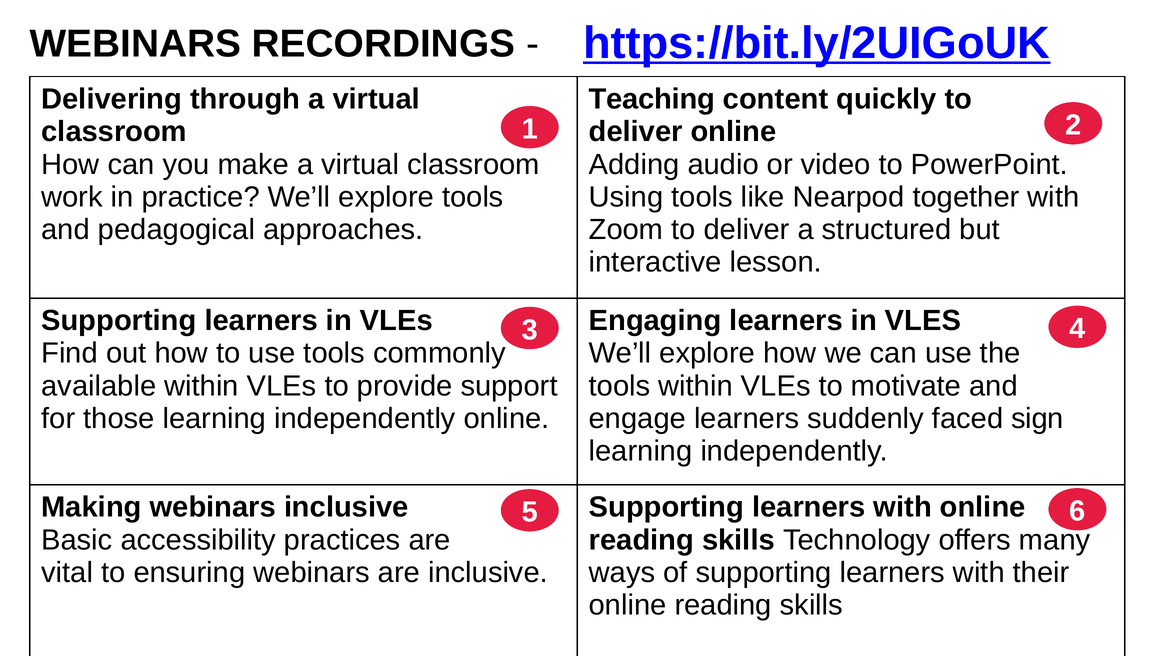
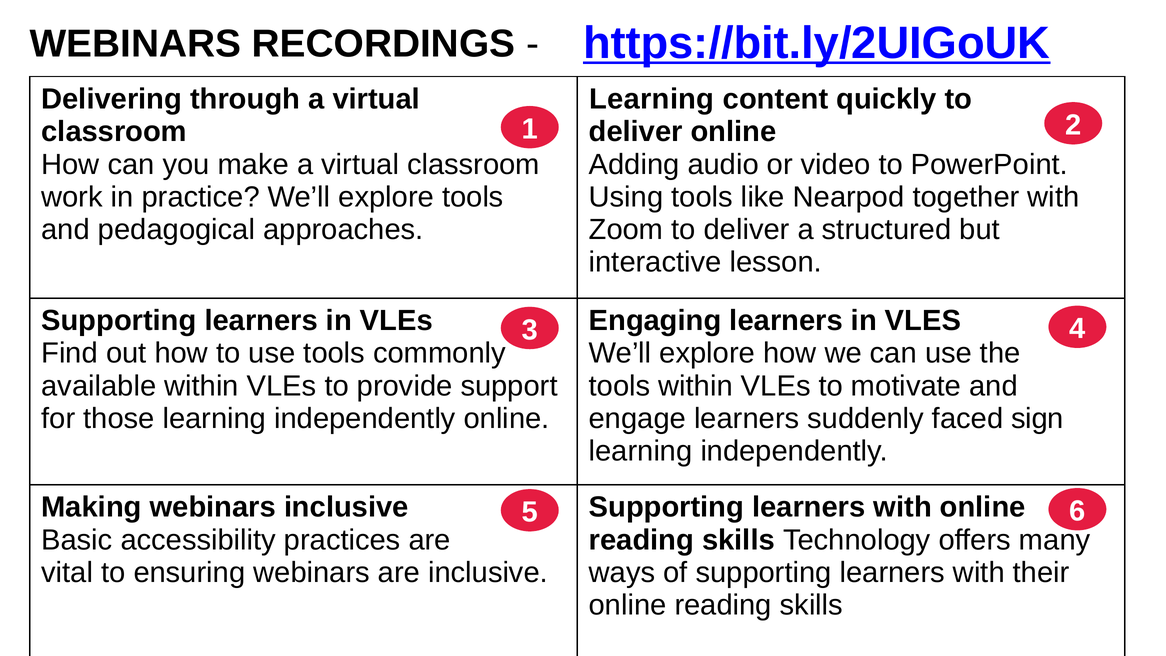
Teaching at (652, 99): Teaching -> Learning
